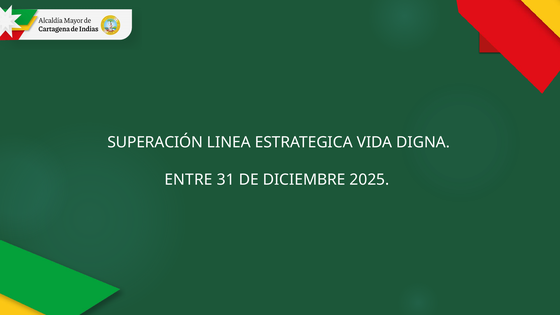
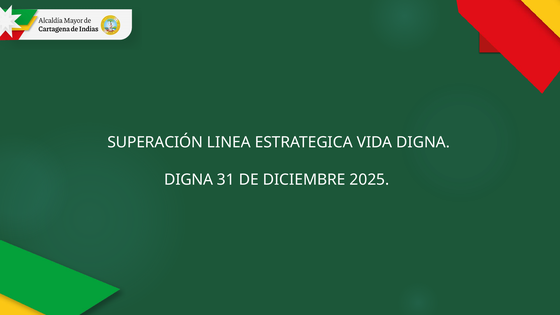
ENTRE at (189, 180): ENTRE -> DIGNA
